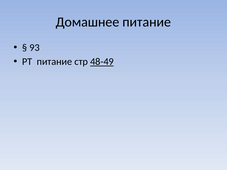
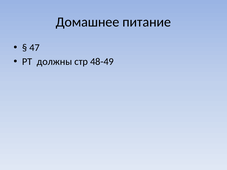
93: 93 -> 47
РТ питание: питание -> должны
48-49 underline: present -> none
